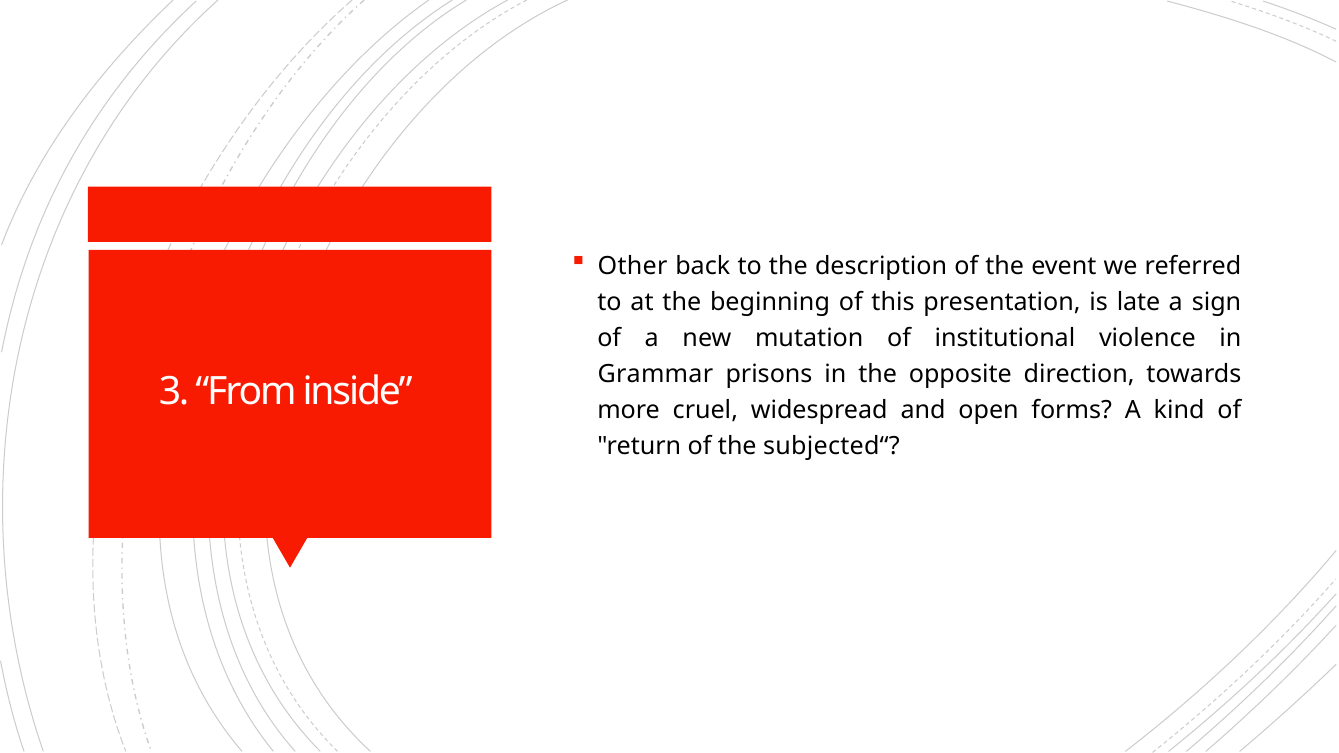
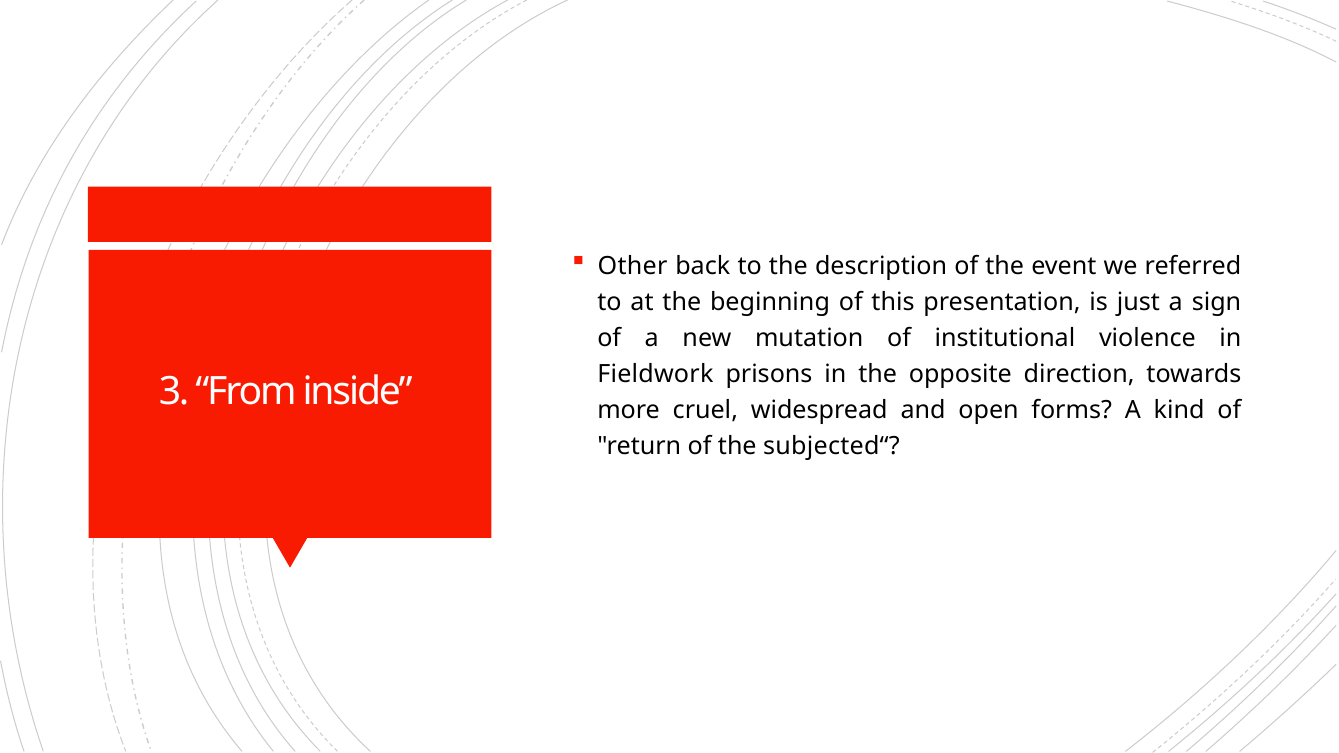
late: late -> just
Grammar: Grammar -> Fieldwork
